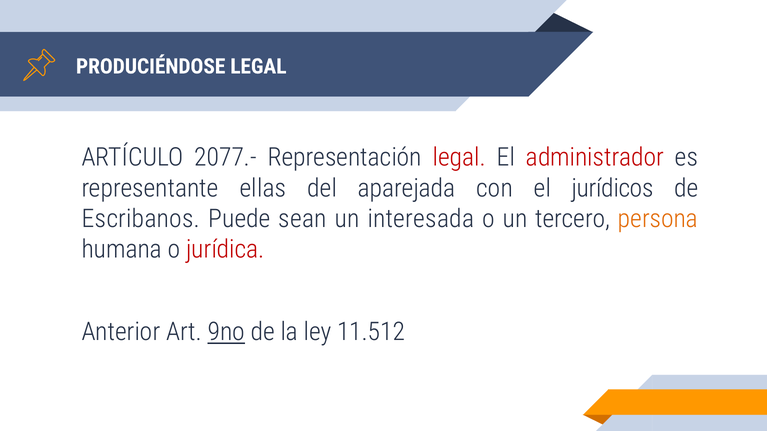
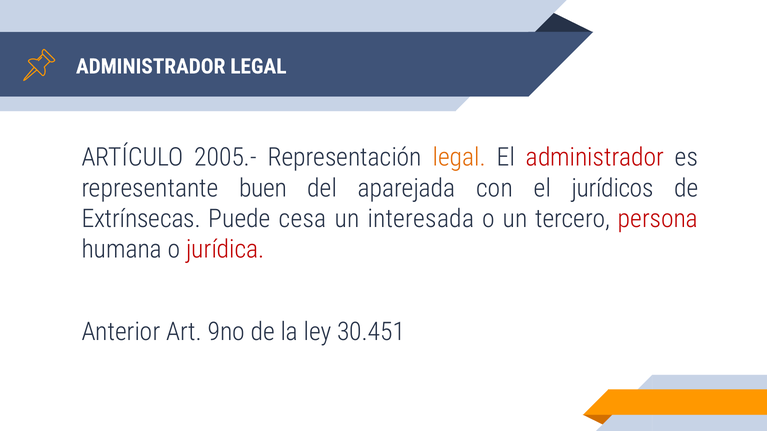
PRODUCIÉNDOSE at (151, 67): PRODUCIÉNDOSE -> ADMINISTRADOR
2077.-: 2077.- -> 2005.-
legal at (459, 158) colour: red -> orange
ellas: ellas -> buen
Escribanos: Escribanos -> Extrínsecas
sean: sean -> cesa
persona colour: orange -> red
9no underline: present -> none
11.512: 11.512 -> 30.451
